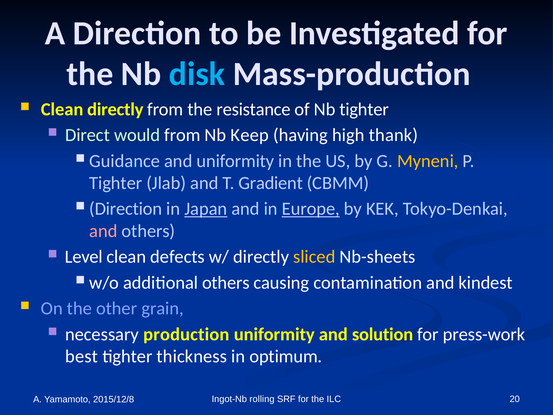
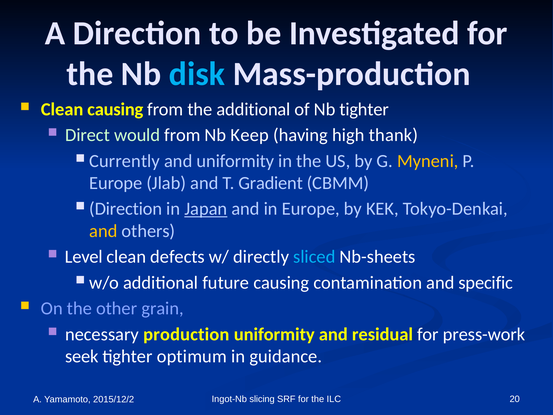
Clean directly: directly -> causing
the resistance: resistance -> additional
Guidance: Guidance -> Currently
Tighter at (116, 183): Tighter -> Europe
Europe at (311, 209) underline: present -> none
and at (103, 231) colour: pink -> yellow
sliced colour: yellow -> light blue
additional others: others -> future
kindest: kindest -> specific
solution: solution -> residual
best: best -> seek
thickness: thickness -> optimum
optimum: optimum -> guidance
2015/12/8: 2015/12/8 -> 2015/12/2
rolling: rolling -> slicing
